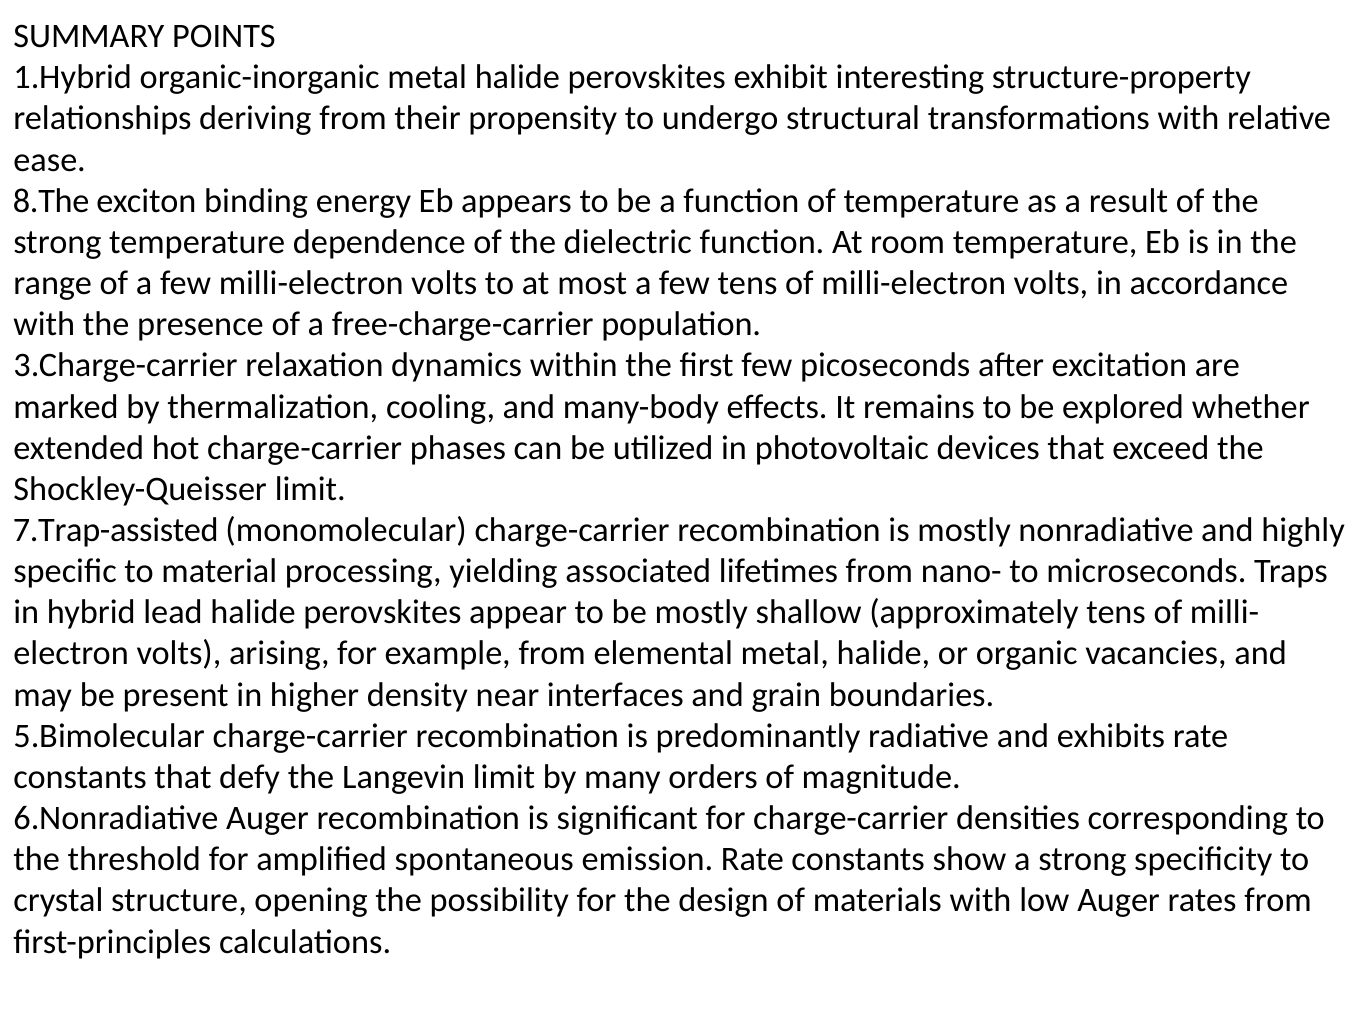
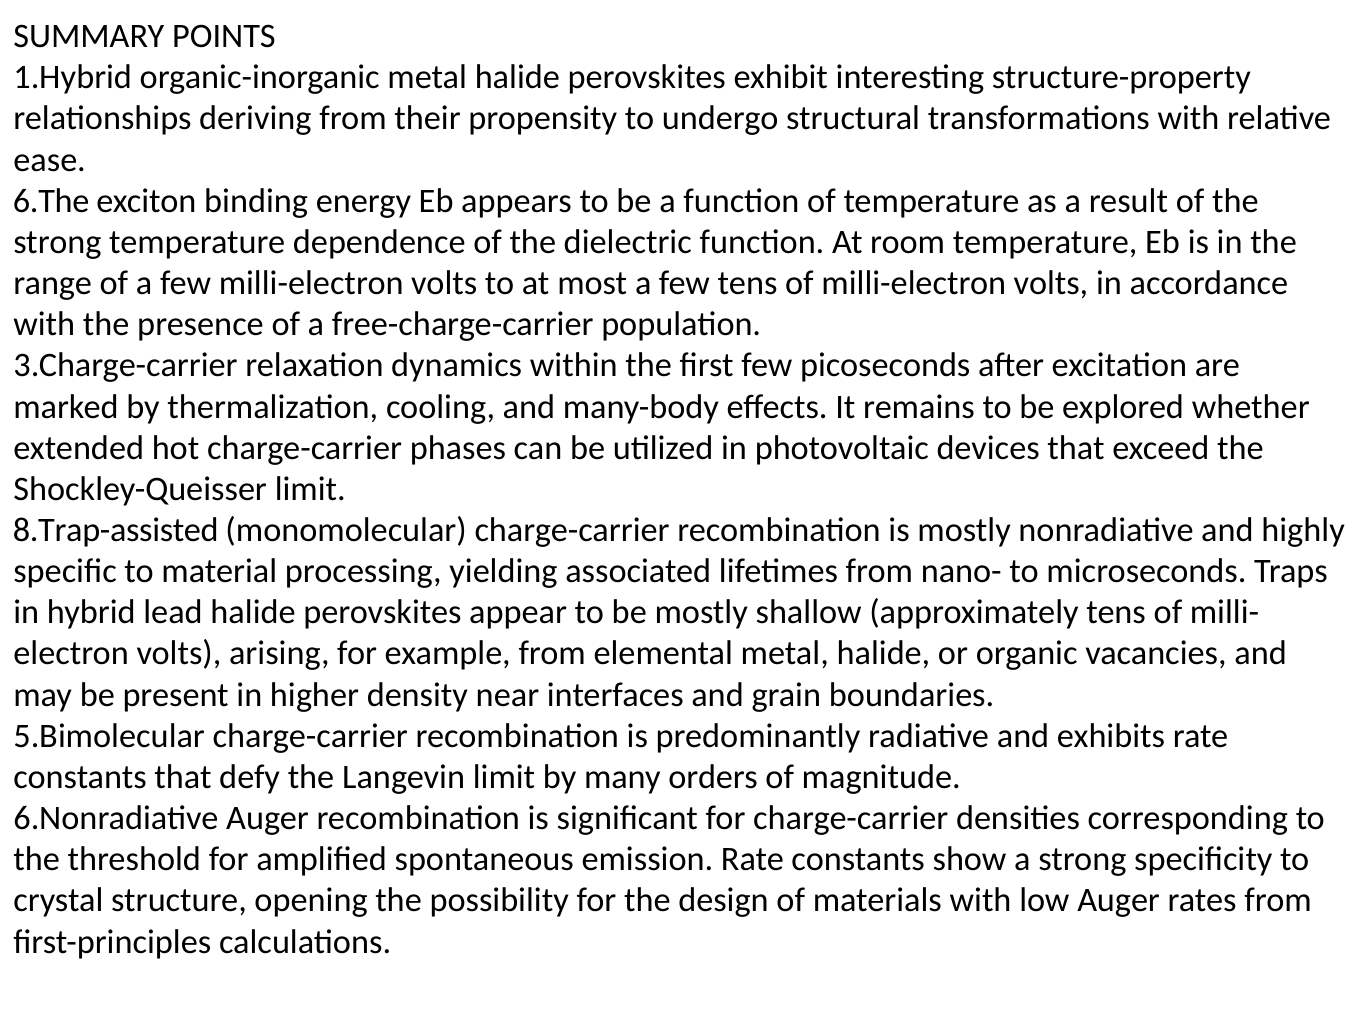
8.The: 8.The -> 6.The
7.Trap-assisted: 7.Trap-assisted -> 8.Trap-assisted
